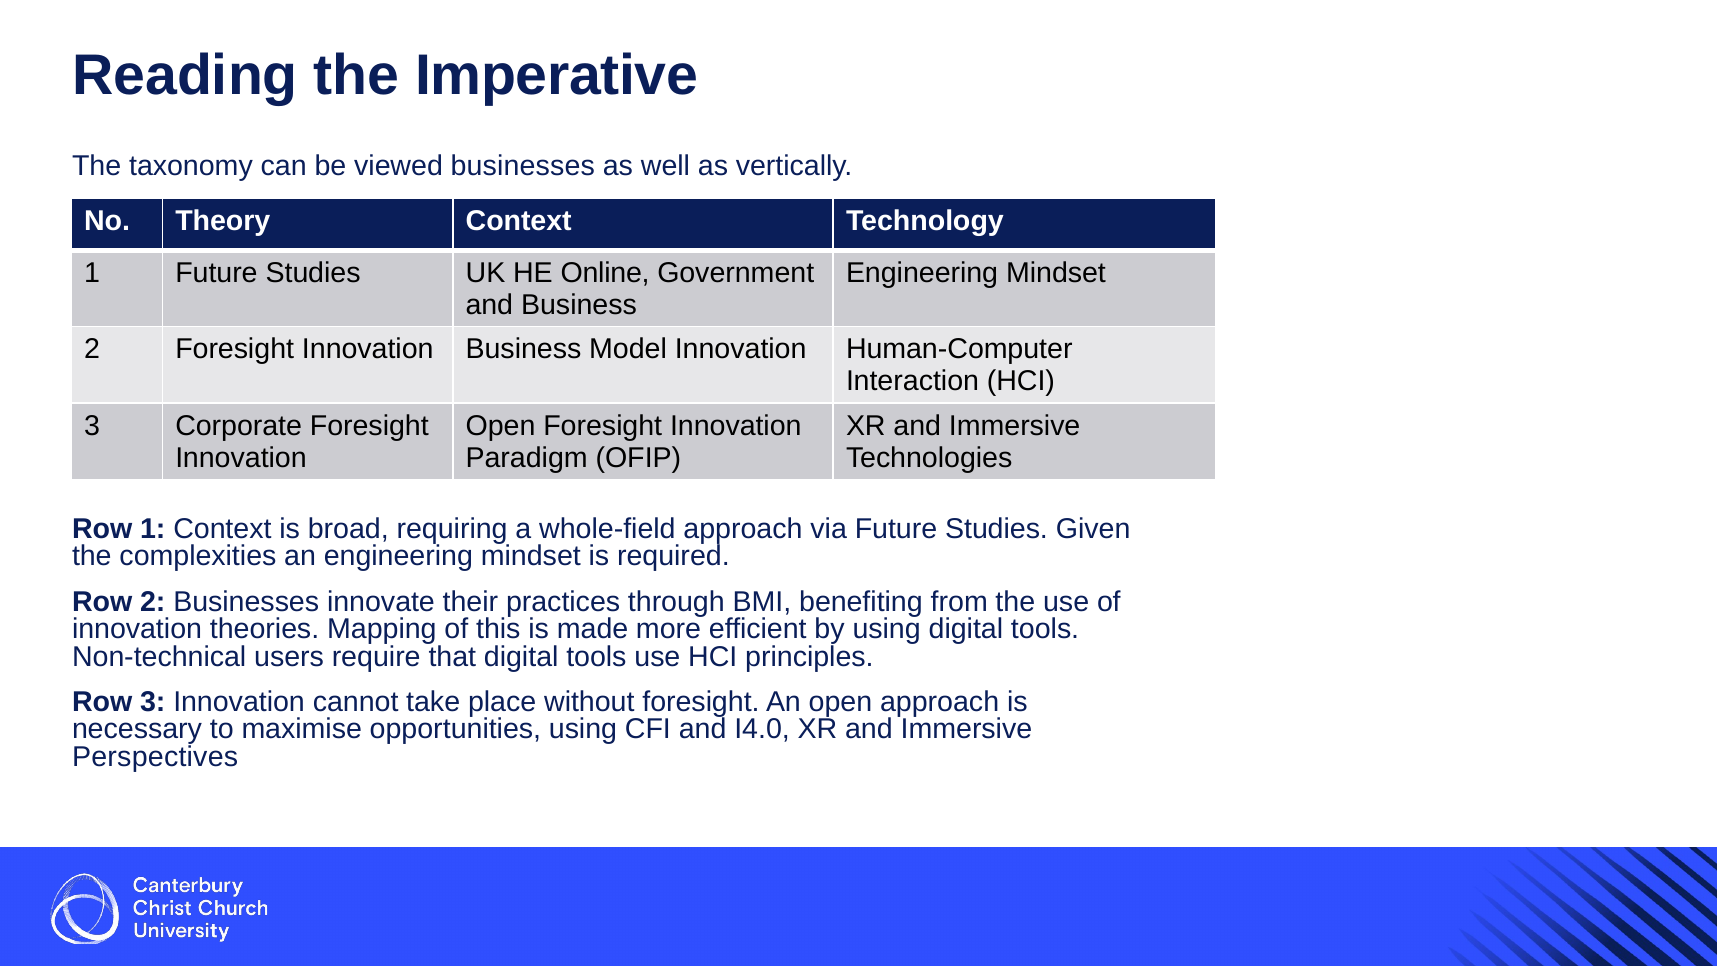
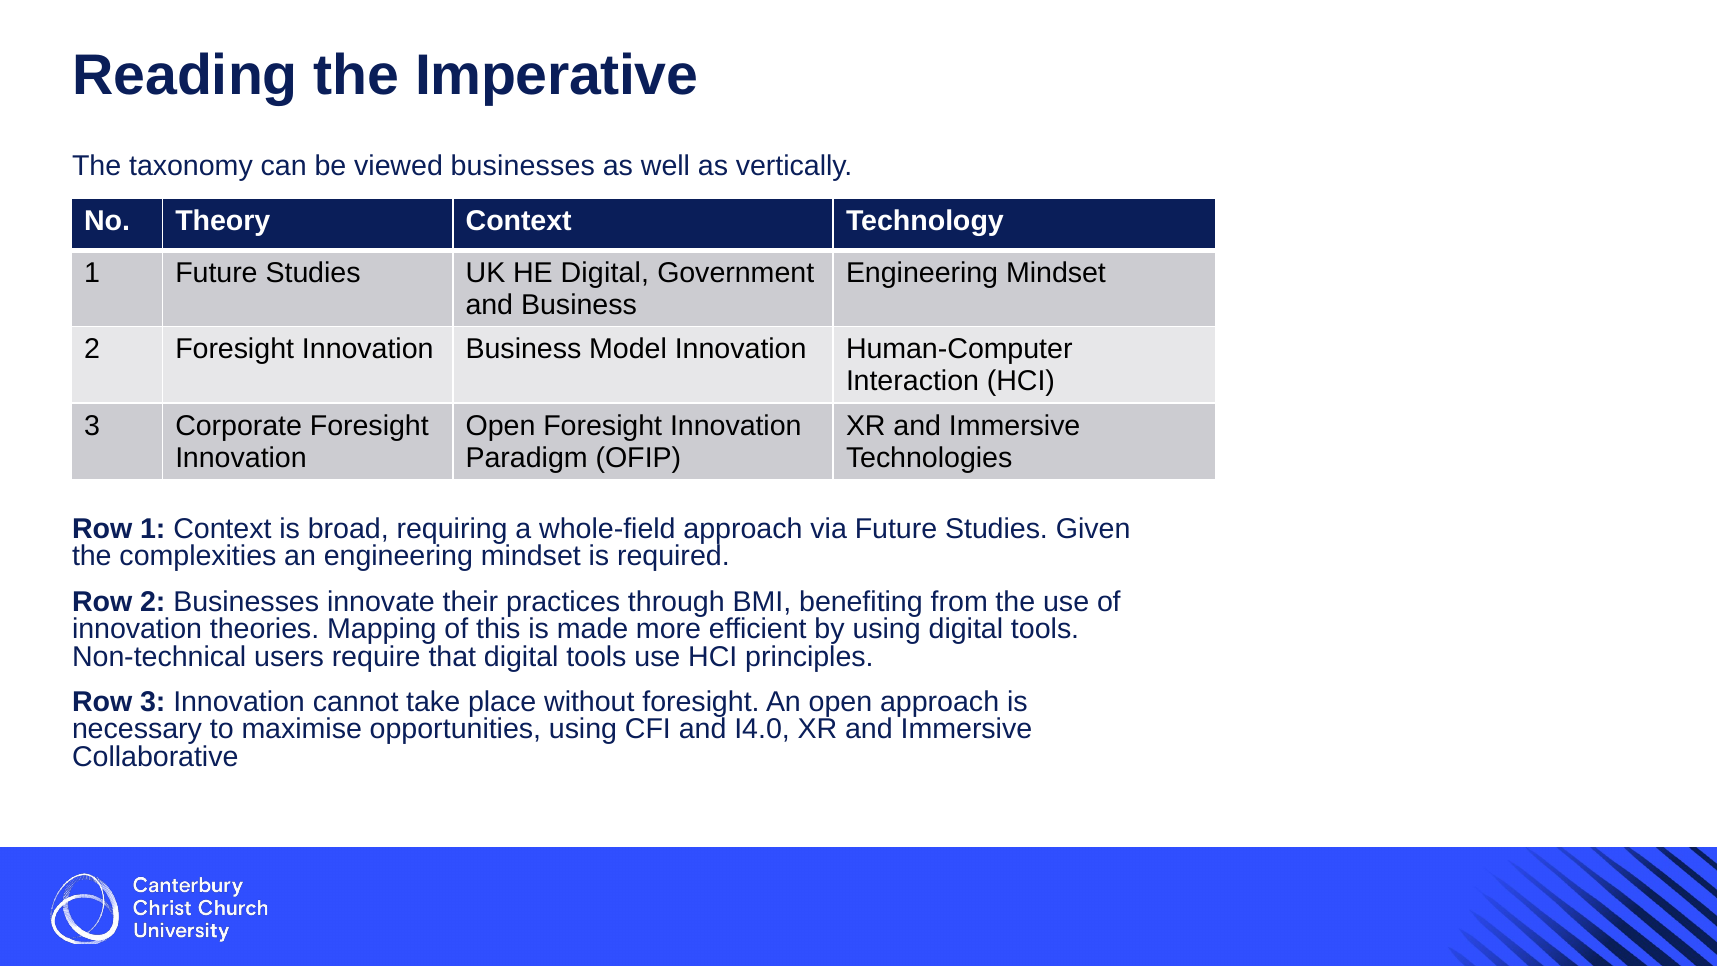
HE Online: Online -> Digital
Perspectives: Perspectives -> Collaborative
